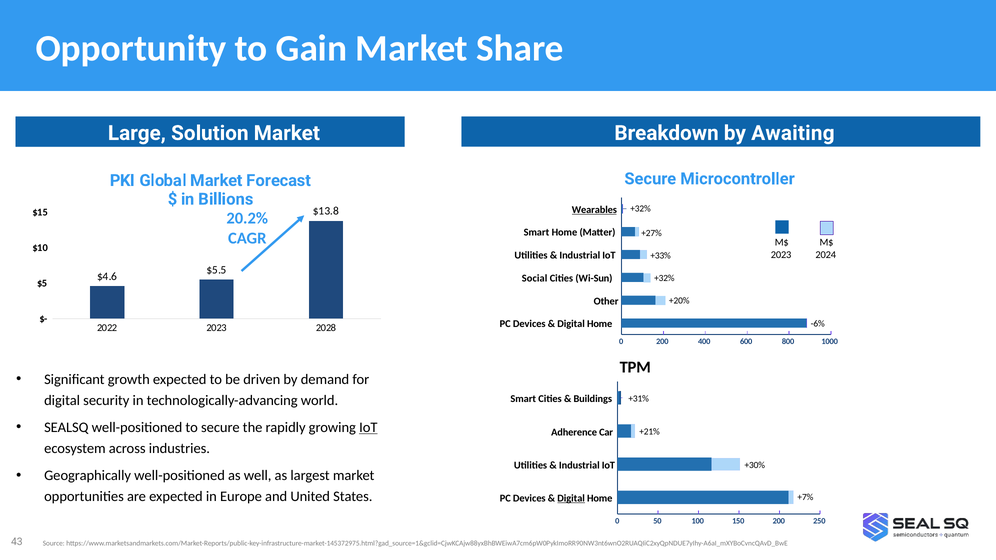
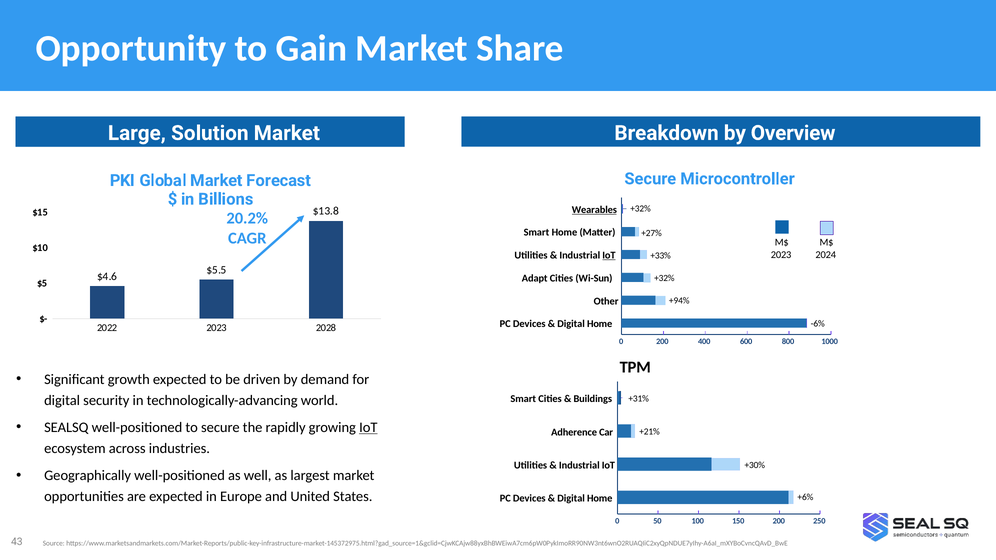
Awaiting: Awaiting -> Overview
IoT at (609, 256) underline: none -> present
Social: Social -> Adapt
+20%: +20% -> +94%
+7%: +7% -> +6%
Digital at (571, 499) underline: present -> none
